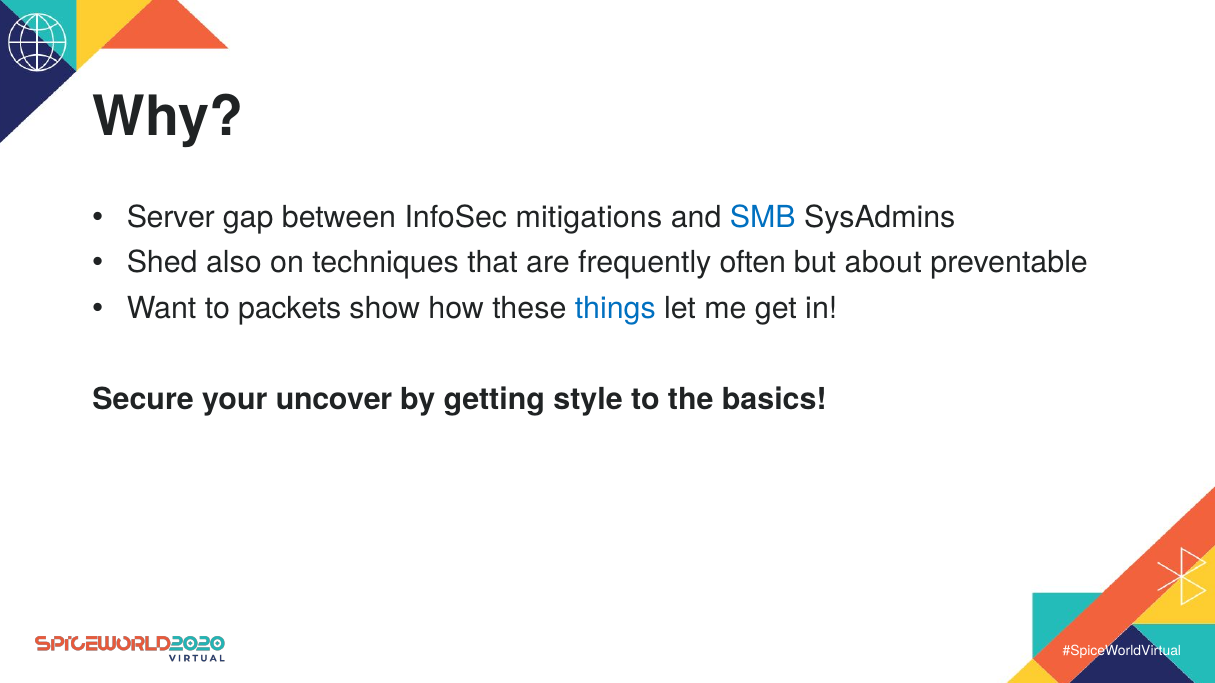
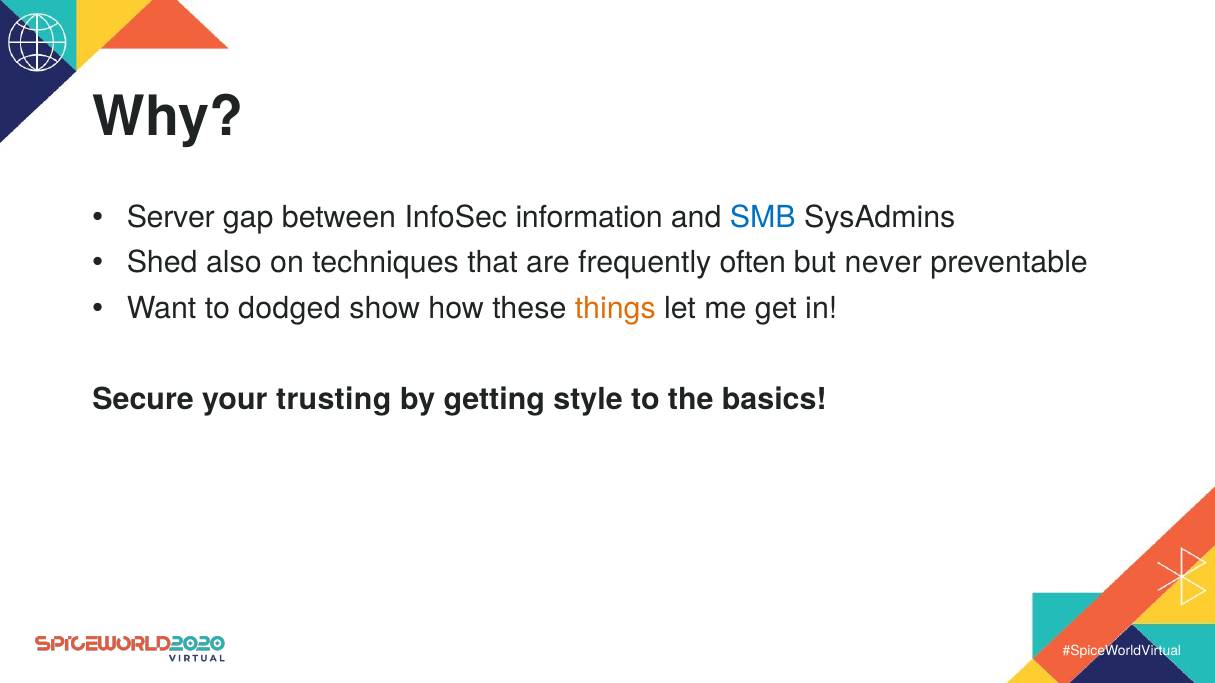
mitigations: mitigations -> information
about: about -> never
packets: packets -> dodged
things colour: blue -> orange
uncover: uncover -> trusting
